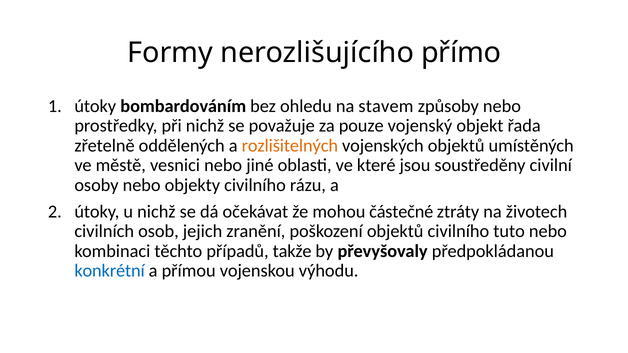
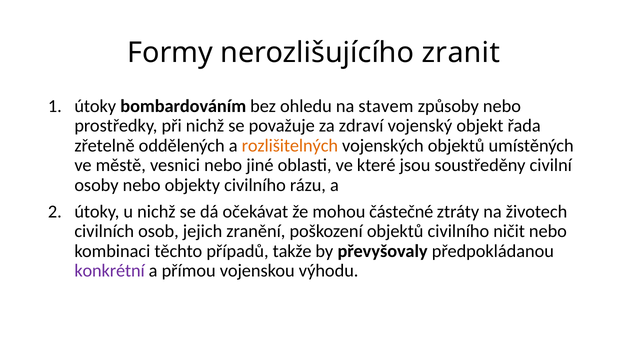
přímo: přímo -> zranit
pouze: pouze -> zdraví
tuto: tuto -> ničit
konkrétní colour: blue -> purple
